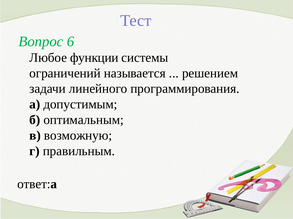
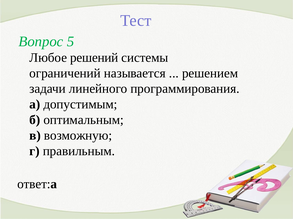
6: 6 -> 5
функции: функции -> решений
